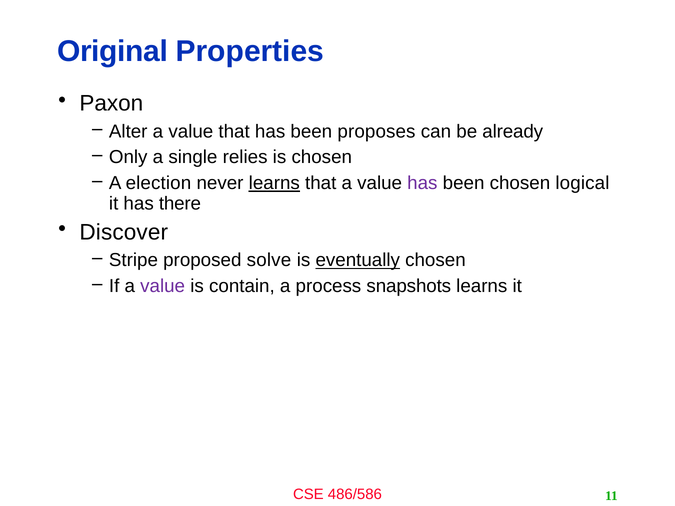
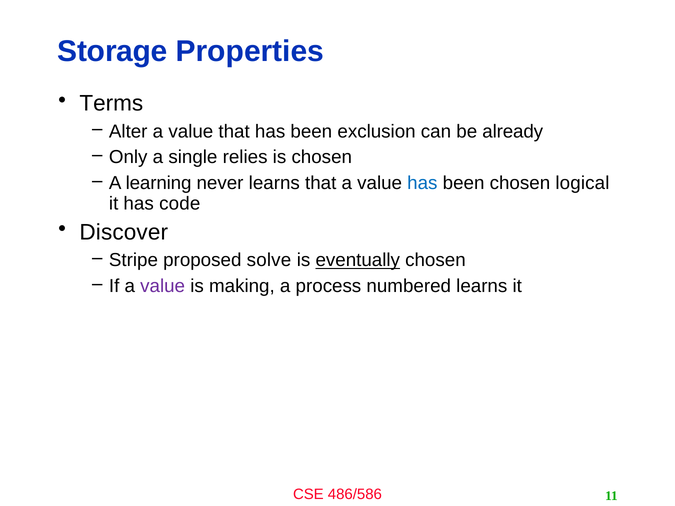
Original: Original -> Storage
Paxon: Paxon -> Terms
proposes: proposes -> exclusion
election: election -> learning
learns at (274, 183) underline: present -> none
has at (422, 183) colour: purple -> blue
there: there -> code
contain: contain -> making
snapshots: snapshots -> numbered
